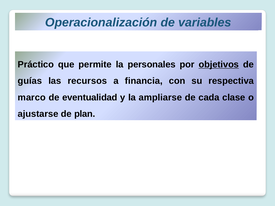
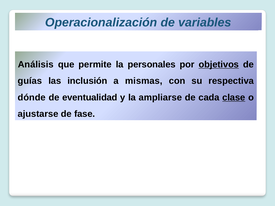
Práctico: Práctico -> Análisis
recursos: recursos -> inclusión
financia: financia -> mismas
marco: marco -> dónde
clase underline: none -> present
plan: plan -> fase
